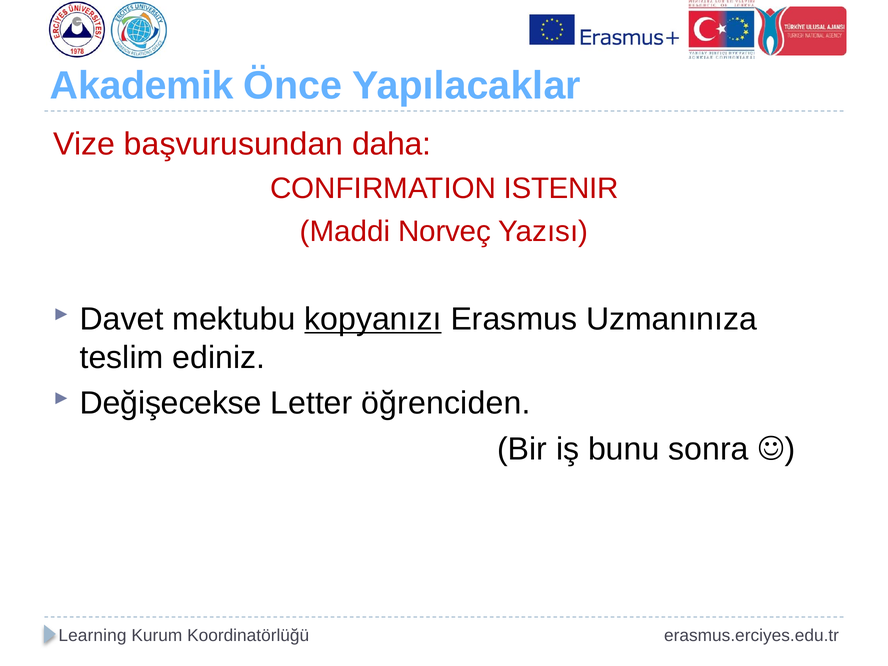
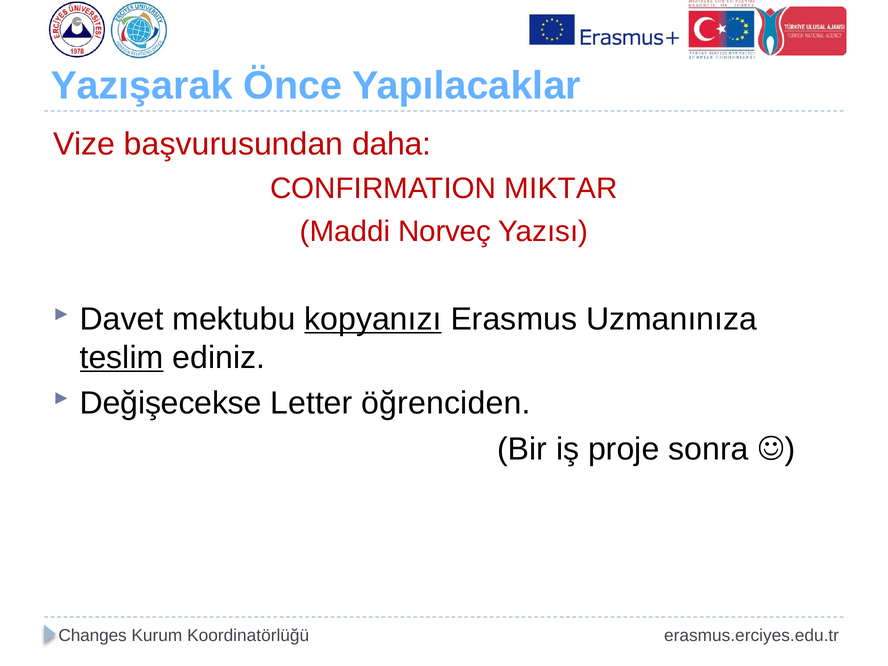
Akademik: Akademik -> Yazışarak
ISTENIR: ISTENIR -> MIKTAR
teslim underline: none -> present
bunu: bunu -> proje
Learning: Learning -> Changes
